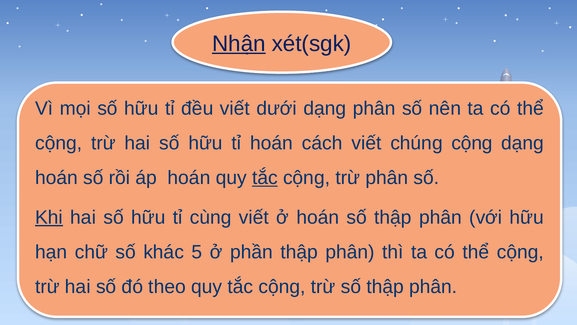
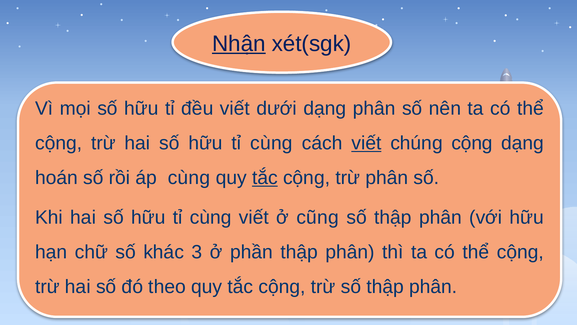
hoán at (272, 143): hoán -> cùng
viết at (366, 143) underline: none -> present
áp hoán: hoán -> cùng
Khi underline: present -> none
ở hoán: hoán -> cũng
5: 5 -> 3
